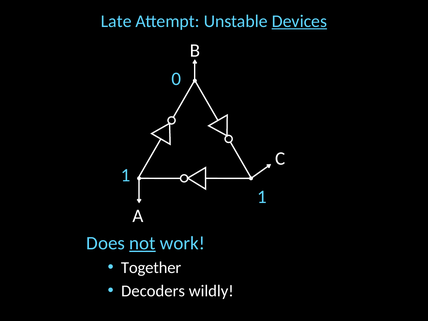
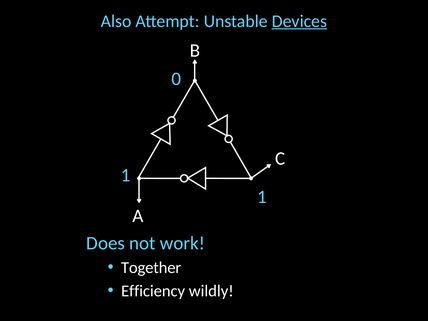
Late: Late -> Also
not underline: present -> none
Decoders: Decoders -> Efficiency
